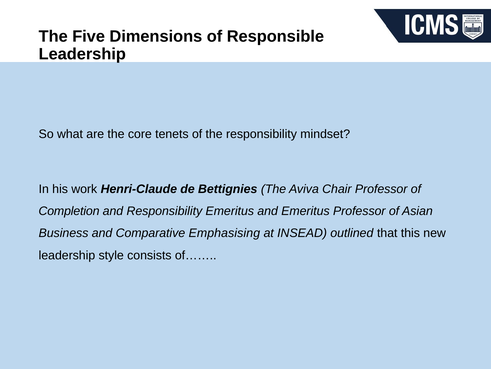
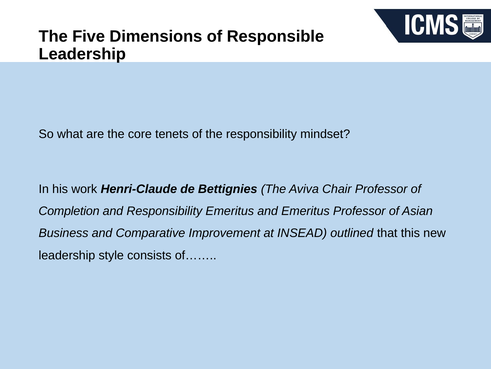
Emphasising: Emphasising -> Improvement
